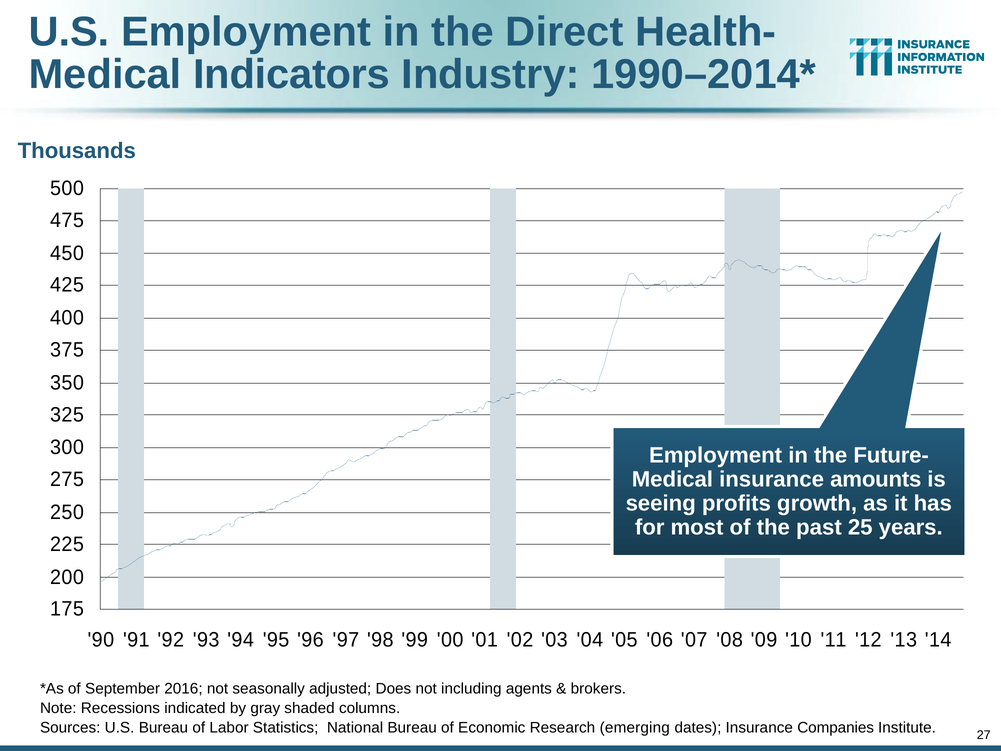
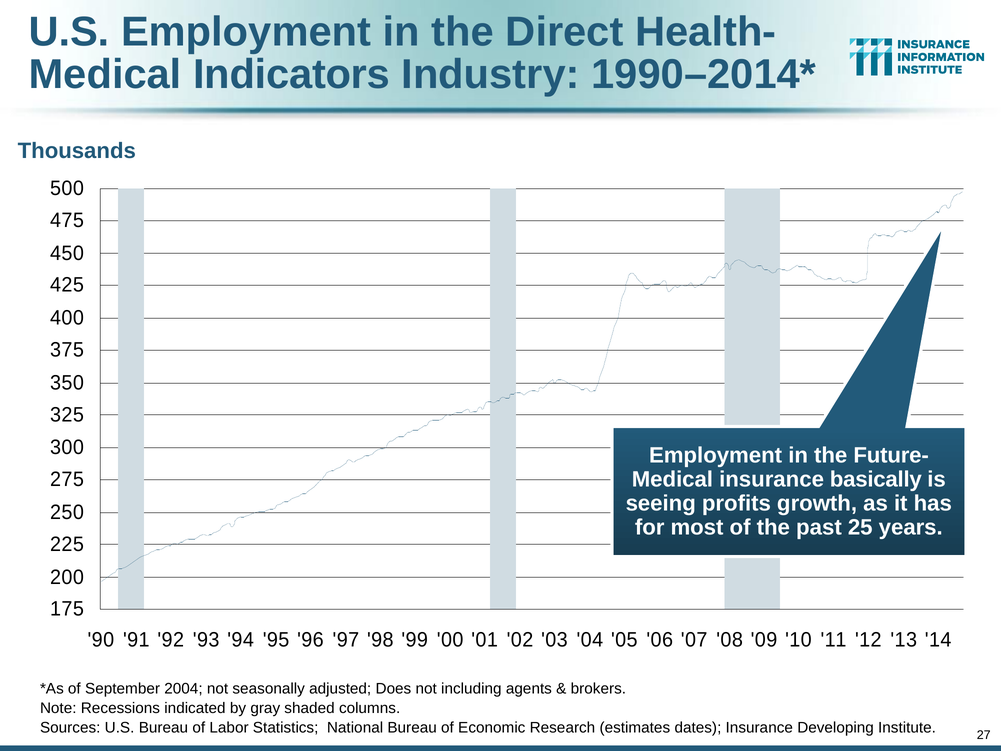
amounts: amounts -> basically
2016: 2016 -> 2004
emerging: emerging -> estimates
Companies: Companies -> Developing
